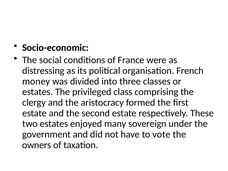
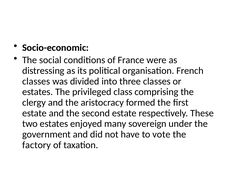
money at (36, 81): money -> classes
owners: owners -> factory
